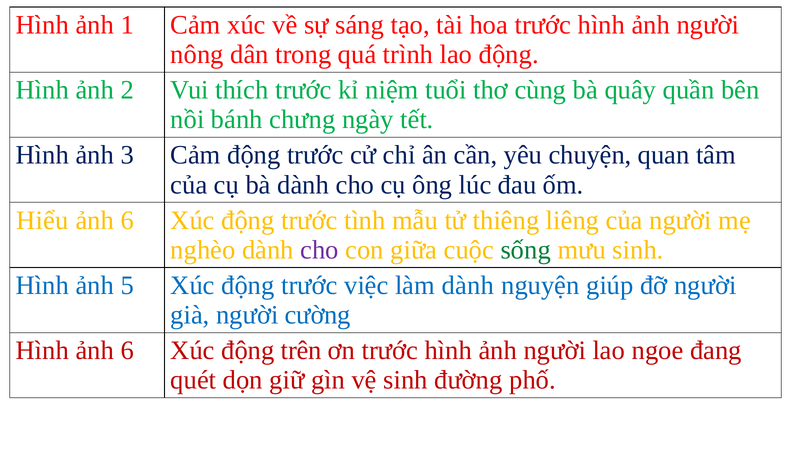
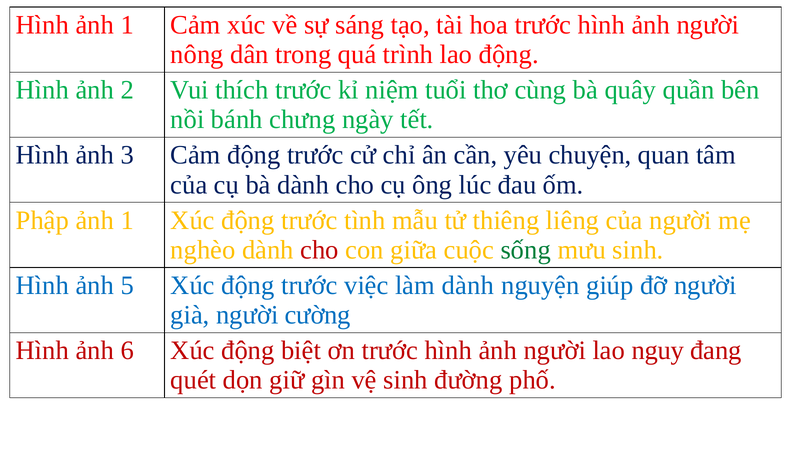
Hiểu: Hiểu -> Phập
6 at (127, 220): 6 -> 1
cho at (320, 250) colour: purple -> red
trên: trên -> biệt
ngoe: ngoe -> nguy
